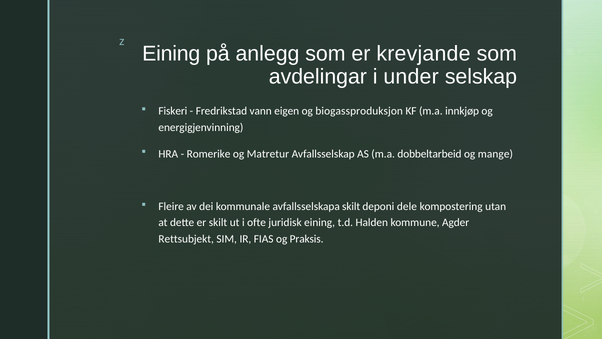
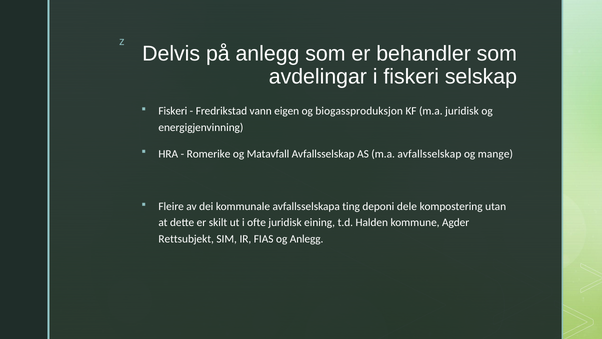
Eining at (171, 54): Eining -> Delvis
krevjande: krevjande -> behandler
i under: under -> fiskeri
m.a innkjøp: innkjøp -> juridisk
Matretur: Matretur -> Matavfall
m.a dobbeltarbeid: dobbeltarbeid -> avfallsselskap
avfallsselskapa skilt: skilt -> ting
og Praksis: Praksis -> Anlegg
